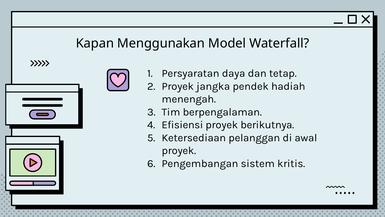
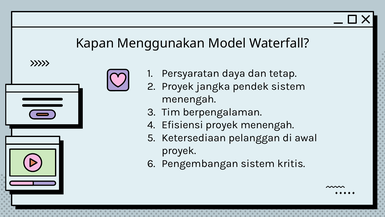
pendek hadiah: hadiah -> sistem
proyek berikutnya: berikutnya -> menengah
